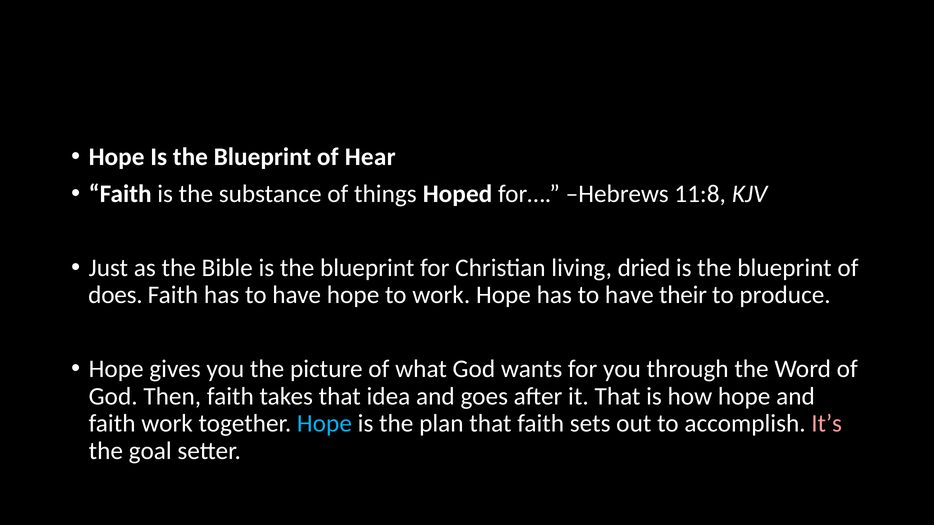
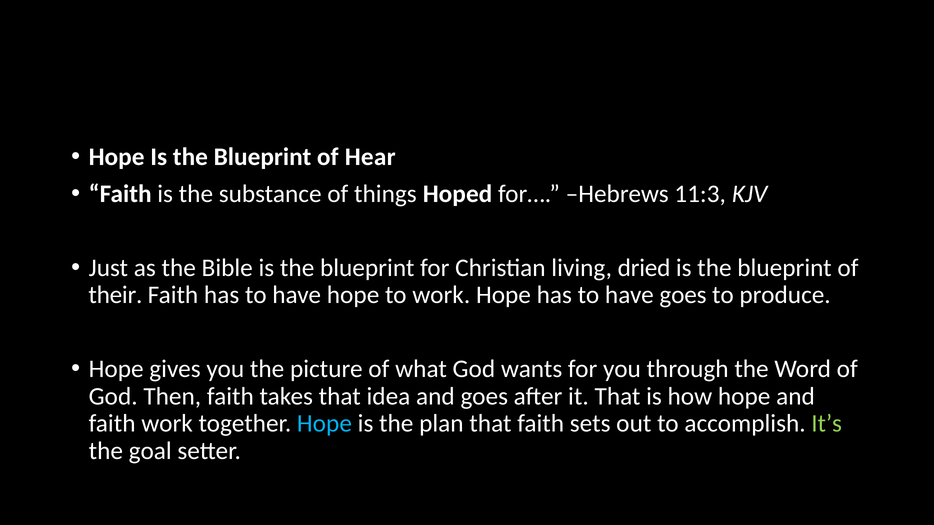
11:8: 11:8 -> 11:3
does: does -> their
have their: their -> goes
It’s colour: pink -> light green
